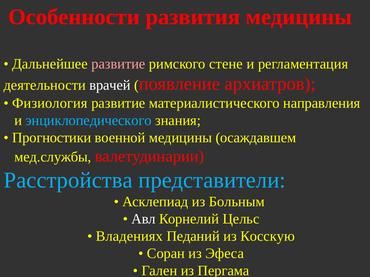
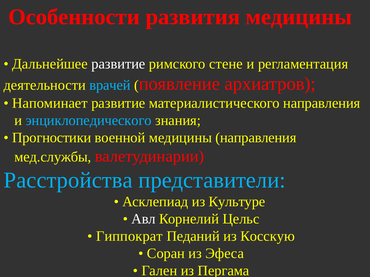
развитие at (118, 64) colour: pink -> white
врачей colour: white -> light blue
Физиология: Физиология -> Напоминает
медицины осаждавшем: осаждавшем -> направления
Больным: Больным -> Культуре
Владениях: Владениях -> Гиппократ
